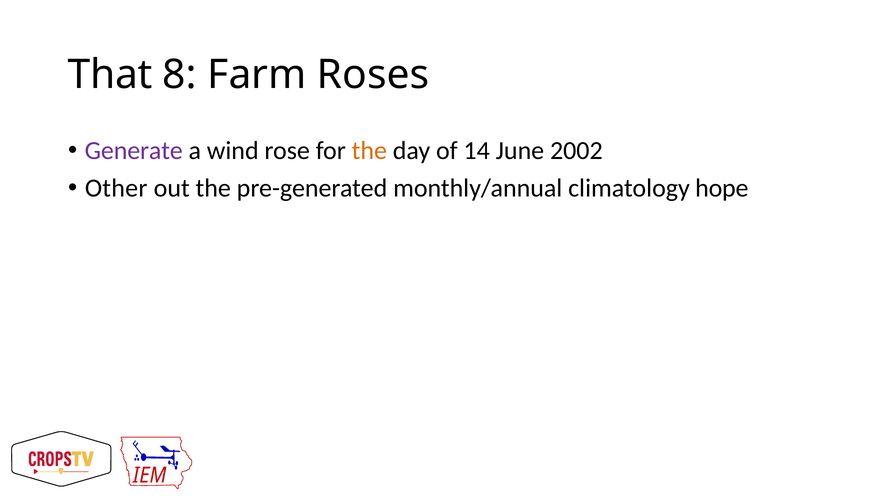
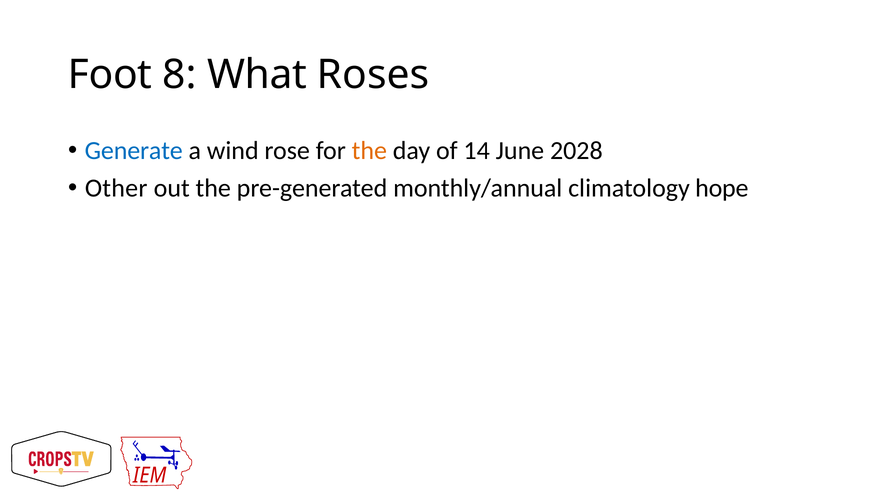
That: That -> Foot
Farm: Farm -> What
Generate colour: purple -> blue
2002: 2002 -> 2028
